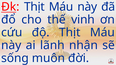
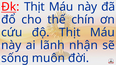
vịnh: vịnh -> chín
